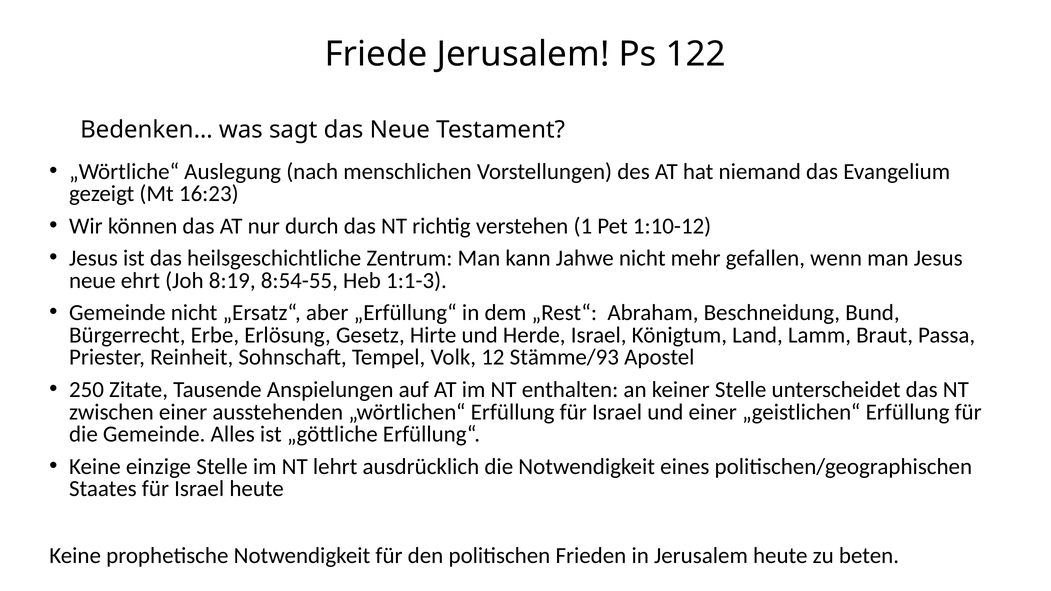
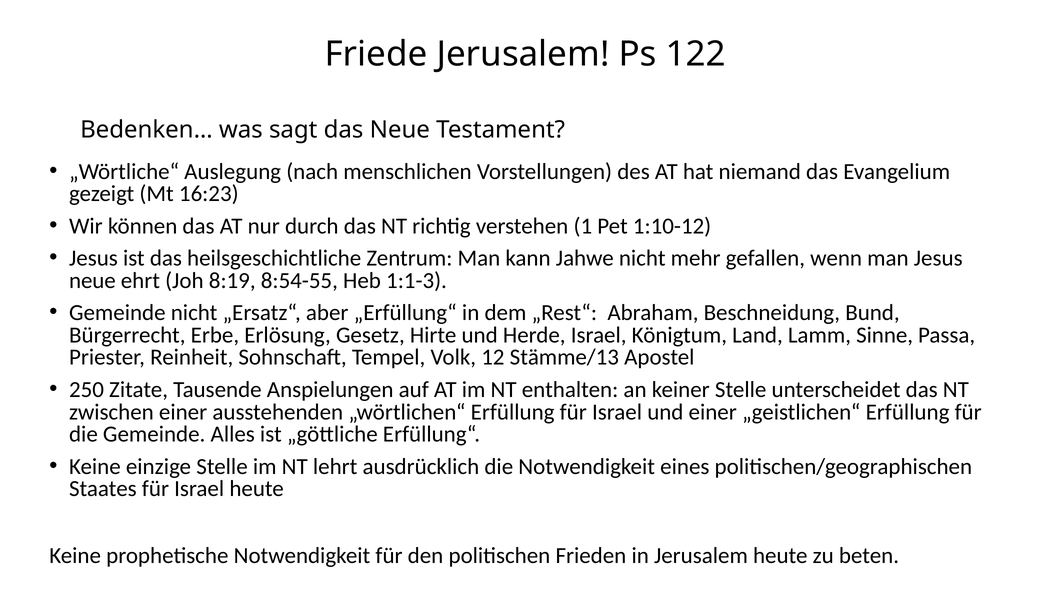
Braut: Braut -> Sinne
Stämme/93: Stämme/93 -> Stämme/13
